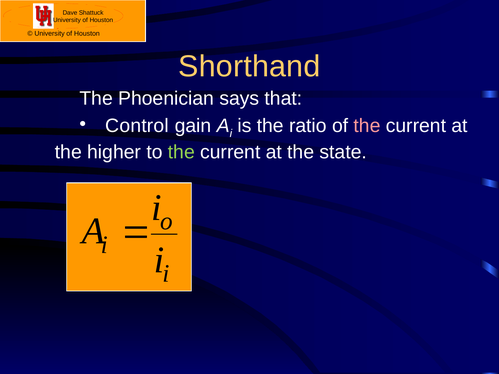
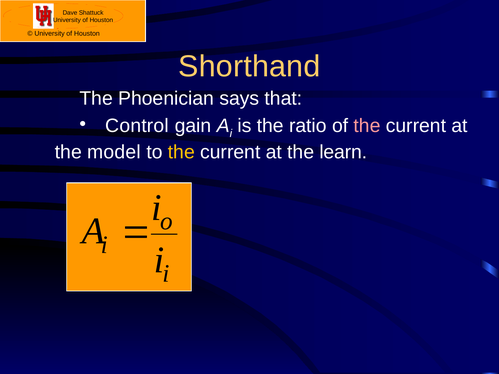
higher: higher -> model
the at (181, 152) colour: light green -> yellow
state: state -> learn
